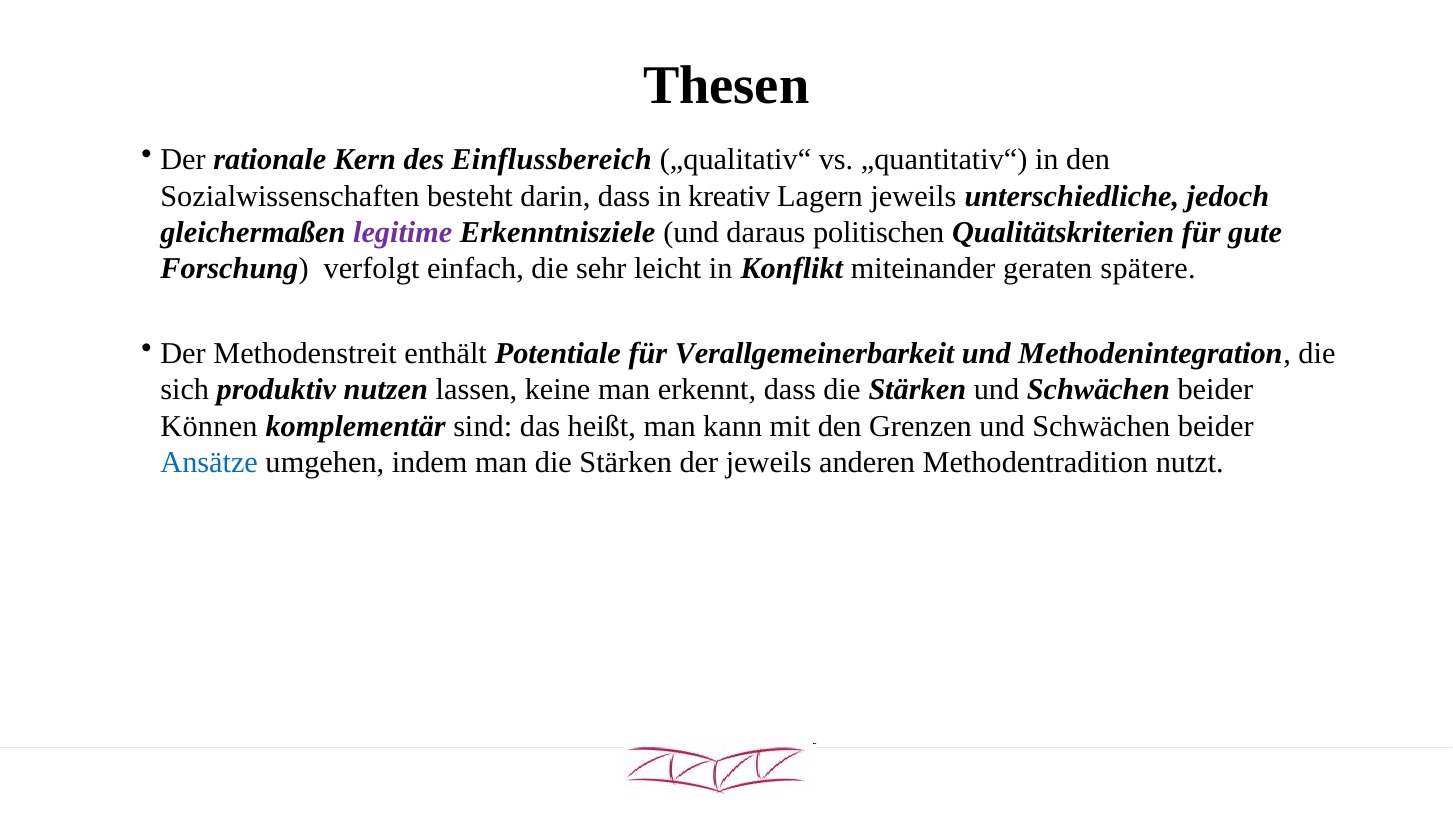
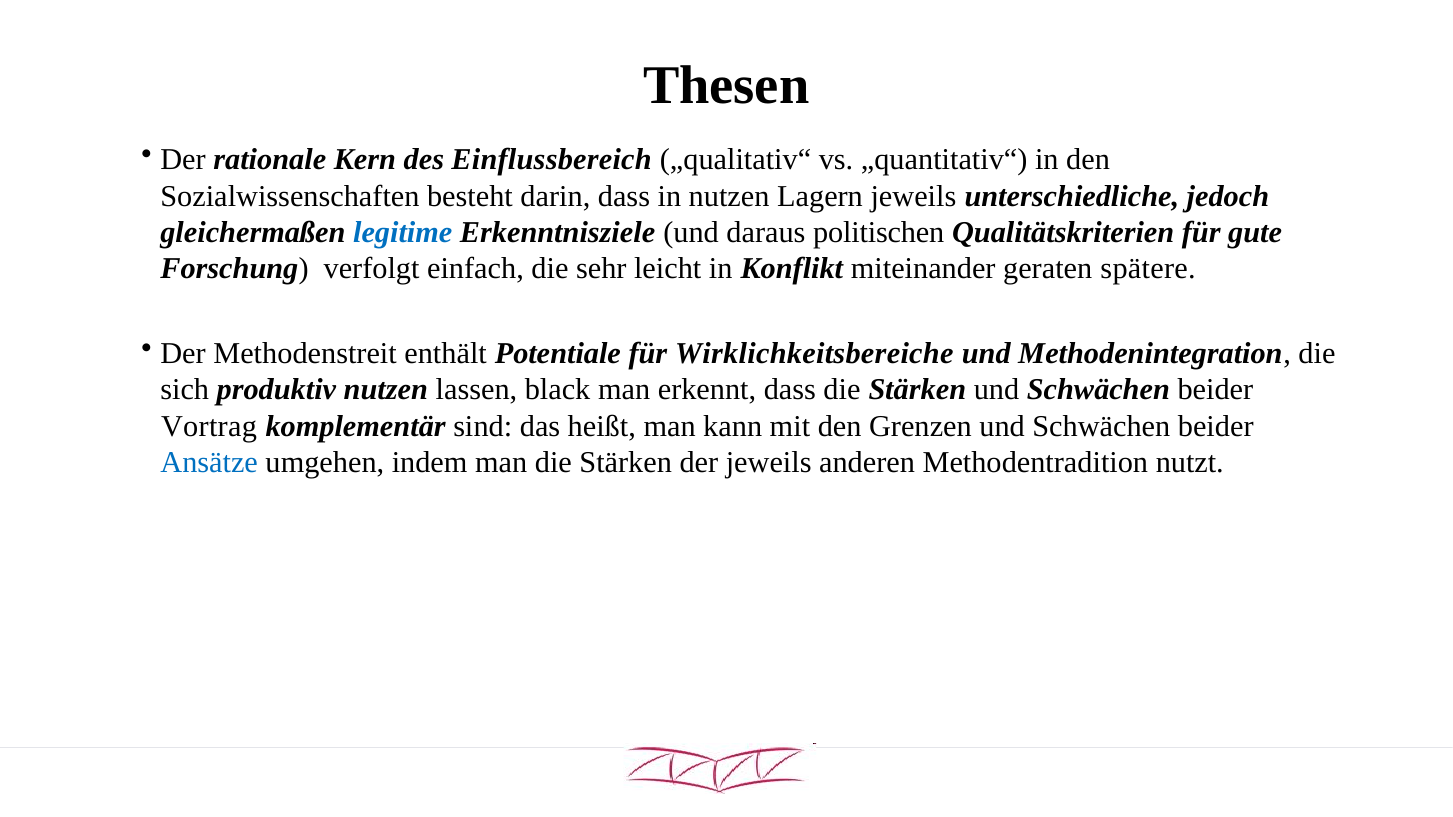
in kreativ: kreativ -> nutzen
legitime colour: purple -> blue
Verallgemeinerbarkeit: Verallgemeinerbarkeit -> Wirklichkeitsbereiche
keine: keine -> black
Können: Können -> Vortrag
